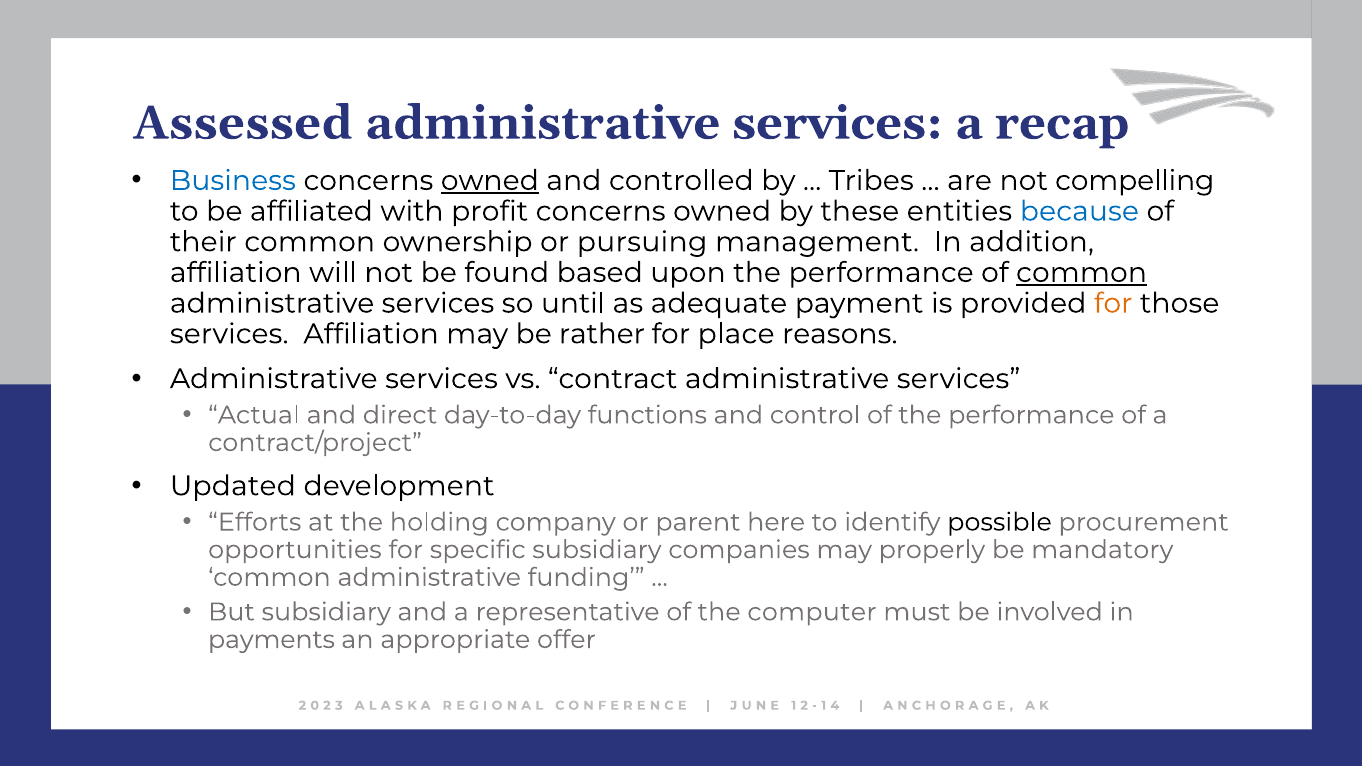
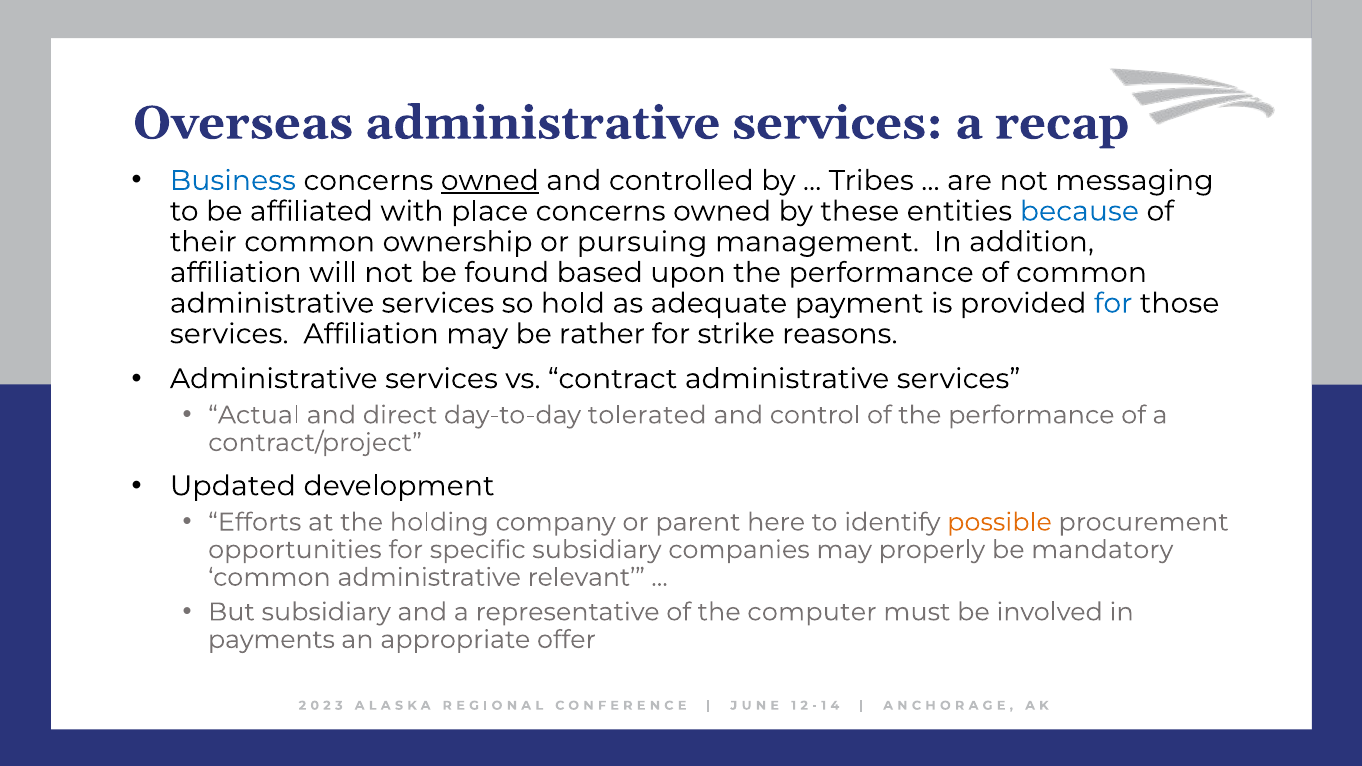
Assessed: Assessed -> Overseas
compelling: compelling -> messaging
profit: profit -> place
common at (1081, 273) underline: present -> none
until: until -> hold
for at (1113, 303) colour: orange -> blue
place: place -> strike
functions: functions -> tolerated
possible colour: black -> orange
funding: funding -> relevant
